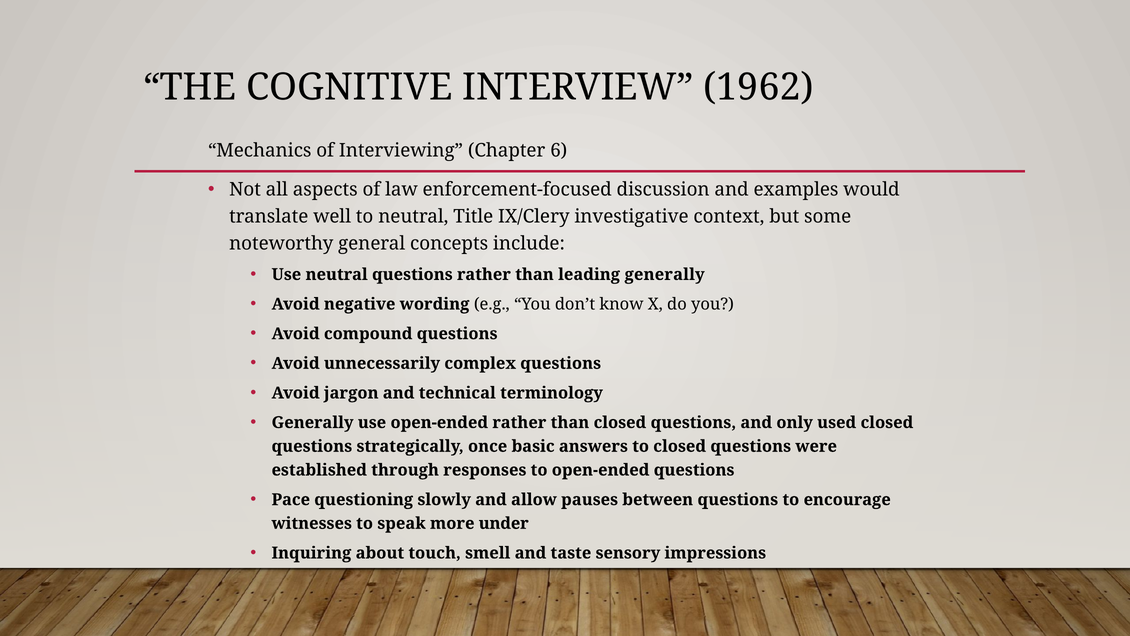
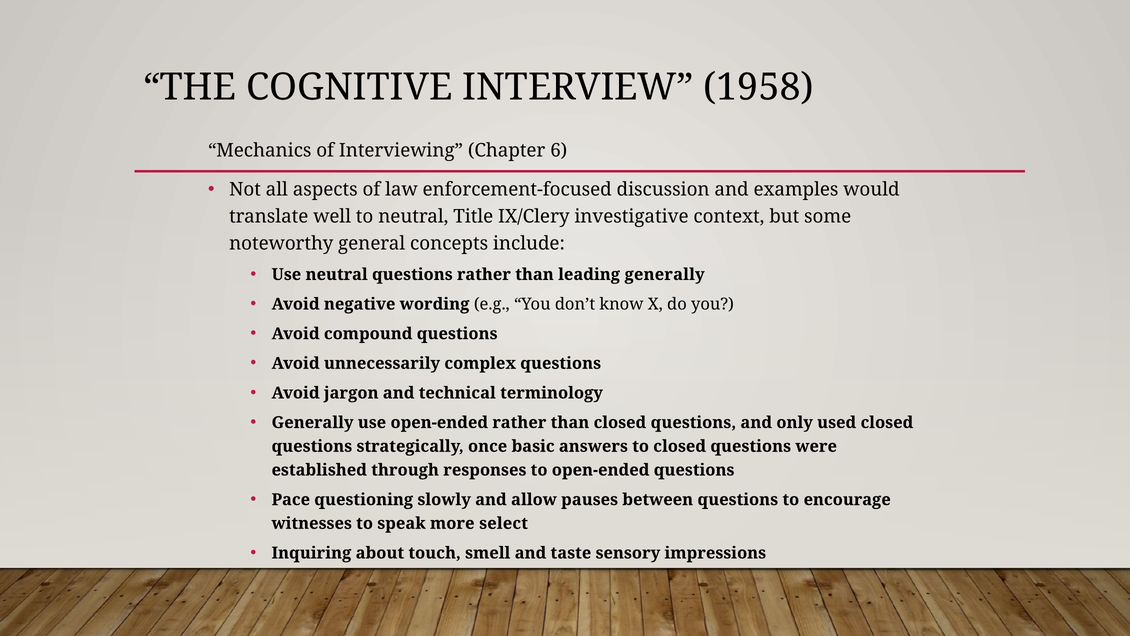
1962: 1962 -> 1958
under: under -> select
